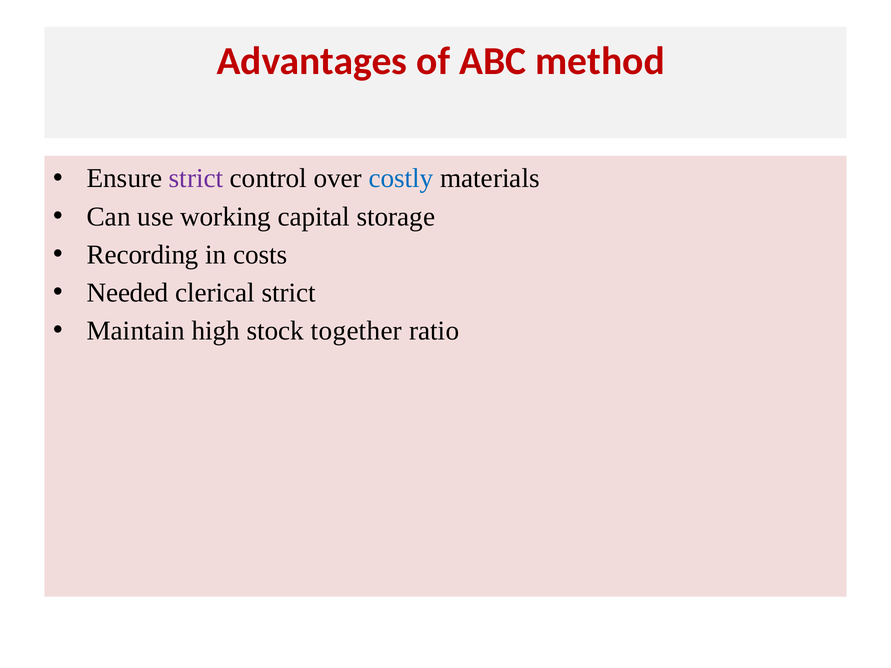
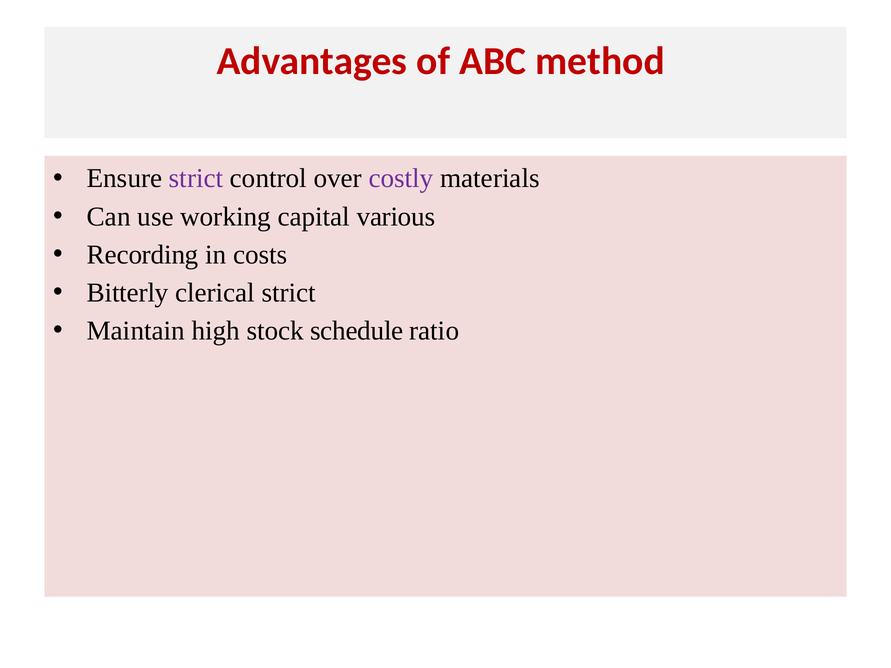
costly colour: blue -> purple
storage: storage -> various
Needed: Needed -> Bitterly
together: together -> schedule
